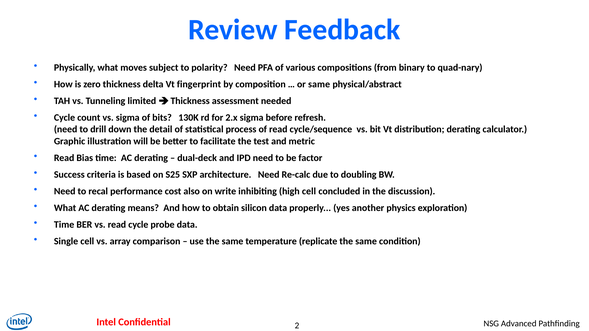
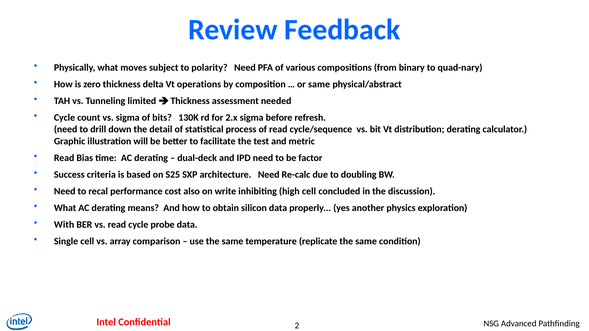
fingerprint: fingerprint -> operations
Time at (64, 225): Time -> With
